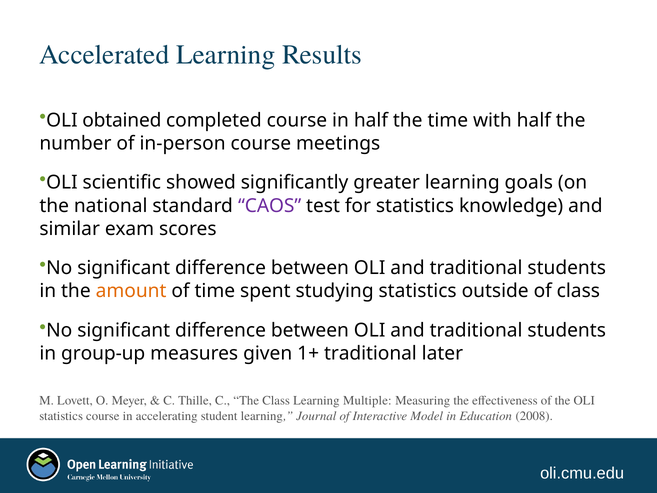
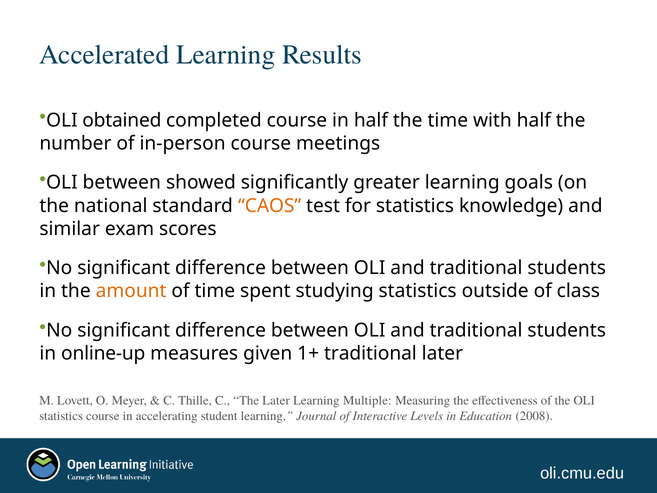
OLI scientific: scientific -> between
CAOS colour: purple -> orange
group-up: group-up -> online-up
The Class: Class -> Later
Model: Model -> Levels
